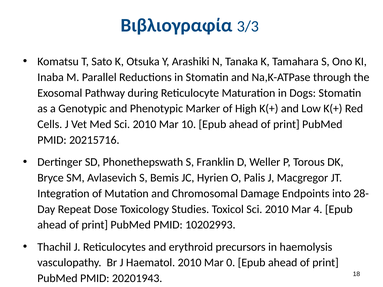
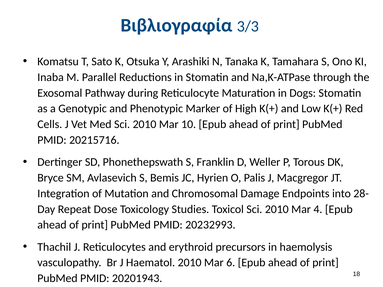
10202993: 10202993 -> 20232993
0: 0 -> 6
